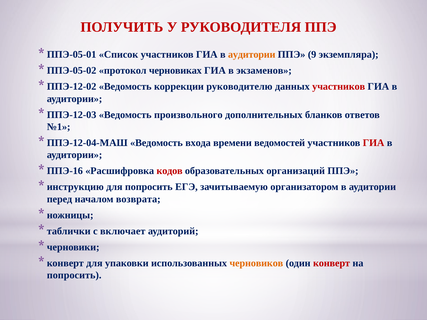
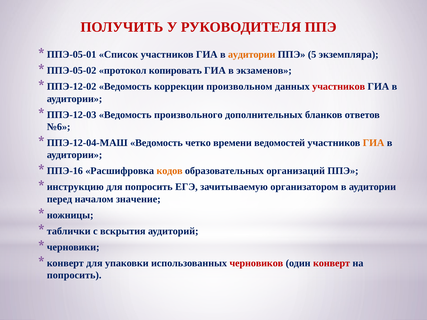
9: 9 -> 5
черновиках: черновиках -> копировать
руководителю: руководителю -> произвольном
№1: №1 -> №6
входа: входа -> четко
ГИА at (374, 143) colour: red -> orange
кодов colour: red -> orange
возврата: возврата -> значение
включает: включает -> вскрытия
черновиков colour: orange -> red
